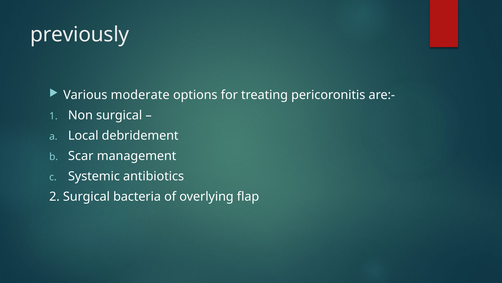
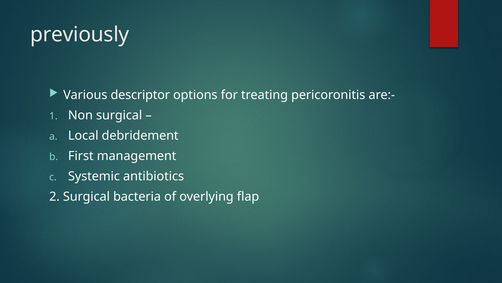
moderate: moderate -> descriptor
Scar: Scar -> First
